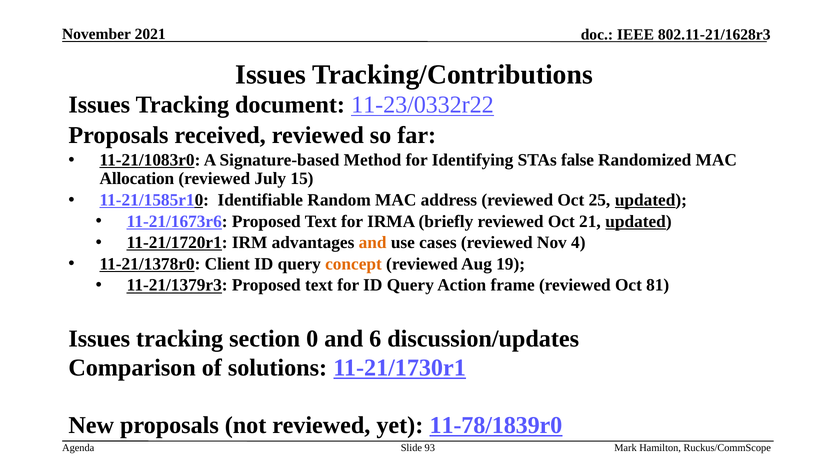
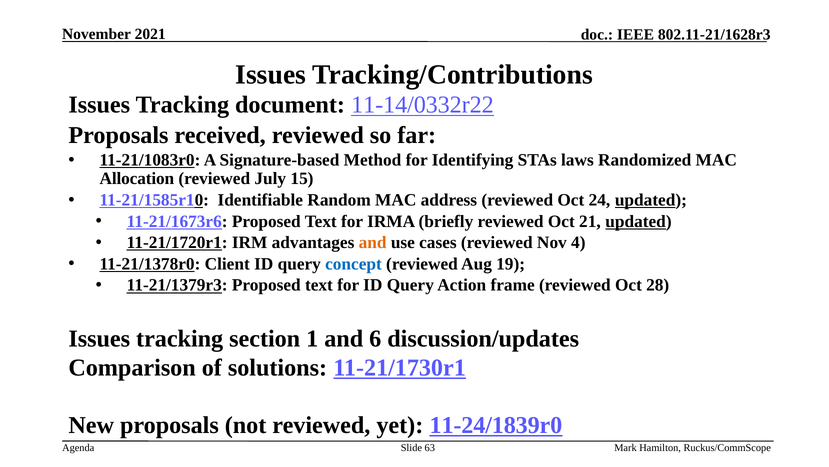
11-23/0332r22: 11-23/0332r22 -> 11-14/0332r22
false: false -> laws
25: 25 -> 24
concept colour: orange -> blue
81: 81 -> 28
0: 0 -> 1
11-78/1839r0: 11-78/1839r0 -> 11-24/1839r0
93: 93 -> 63
